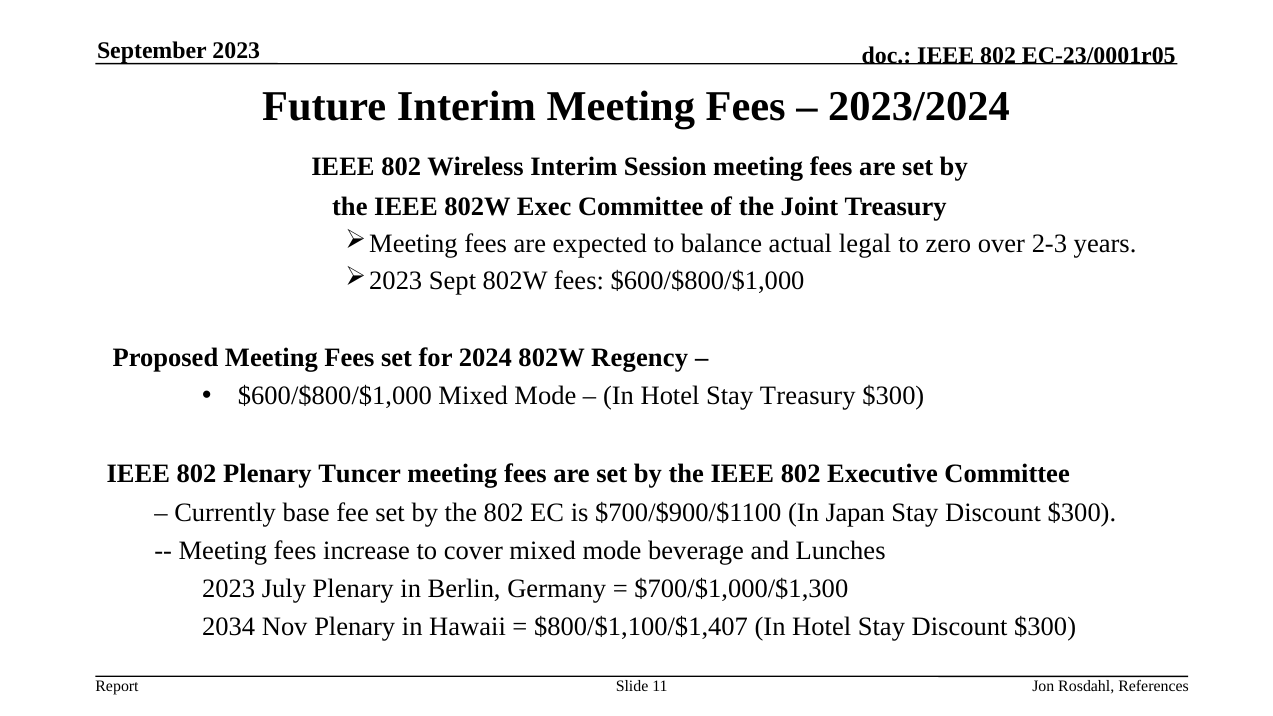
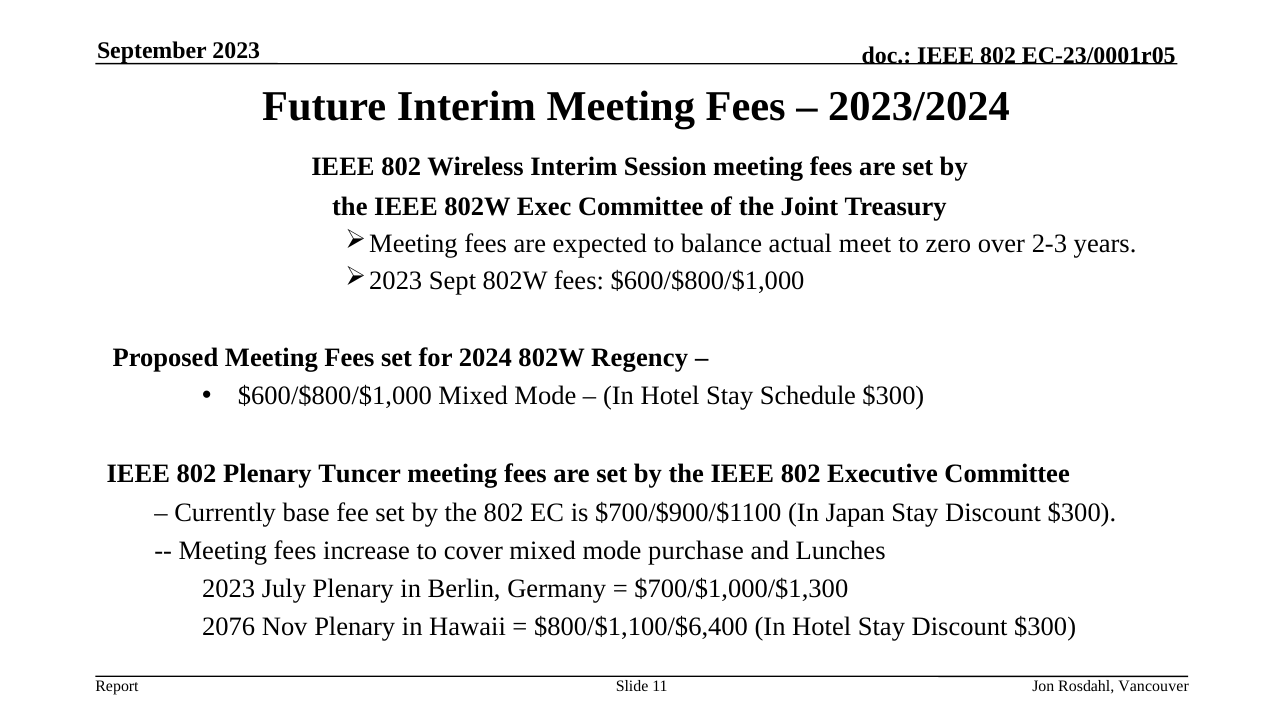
legal: legal -> meet
Stay Treasury: Treasury -> Schedule
beverage: beverage -> purchase
2034: 2034 -> 2076
$800/$1,100/$1,407: $800/$1,100/$1,407 -> $800/$1,100/$6,400
References: References -> Vancouver
